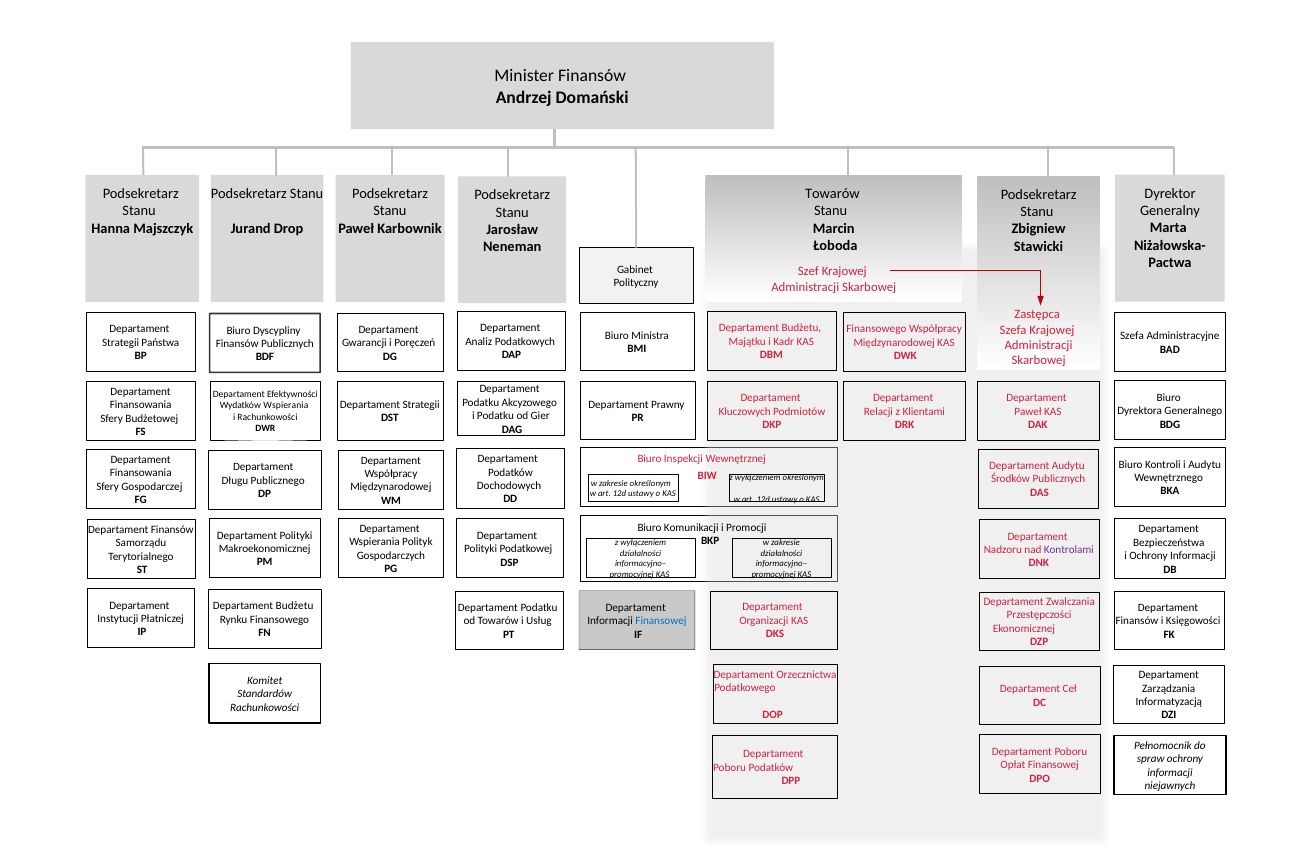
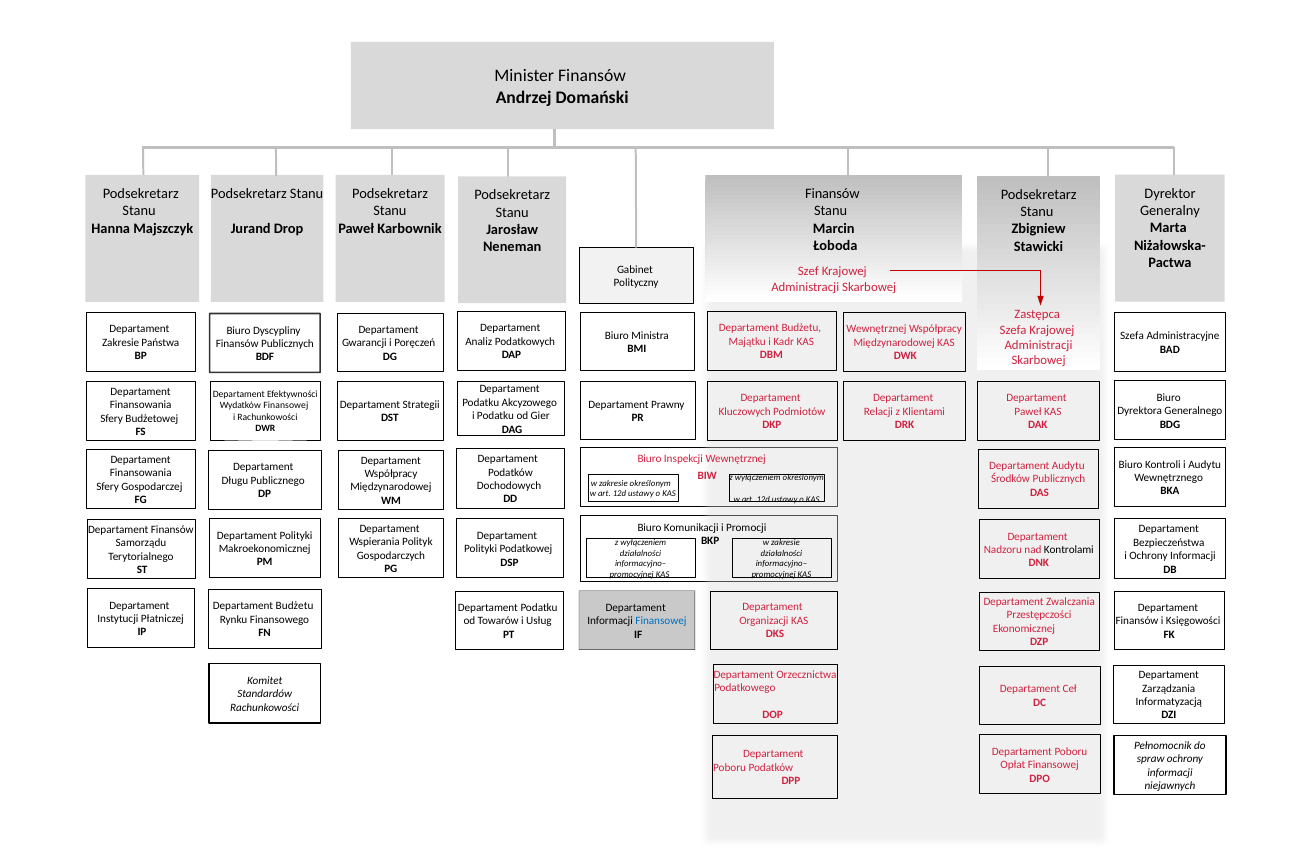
Towarów at (832, 194): Towarów -> Finansów
Finansowego at (876, 329): Finansowego -> Wewnętrznej
Strategii at (121, 343): Strategii -> Zakresie
Wydatków Wspierania: Wspierania -> Finansowej
Kontrolami colour: purple -> black
